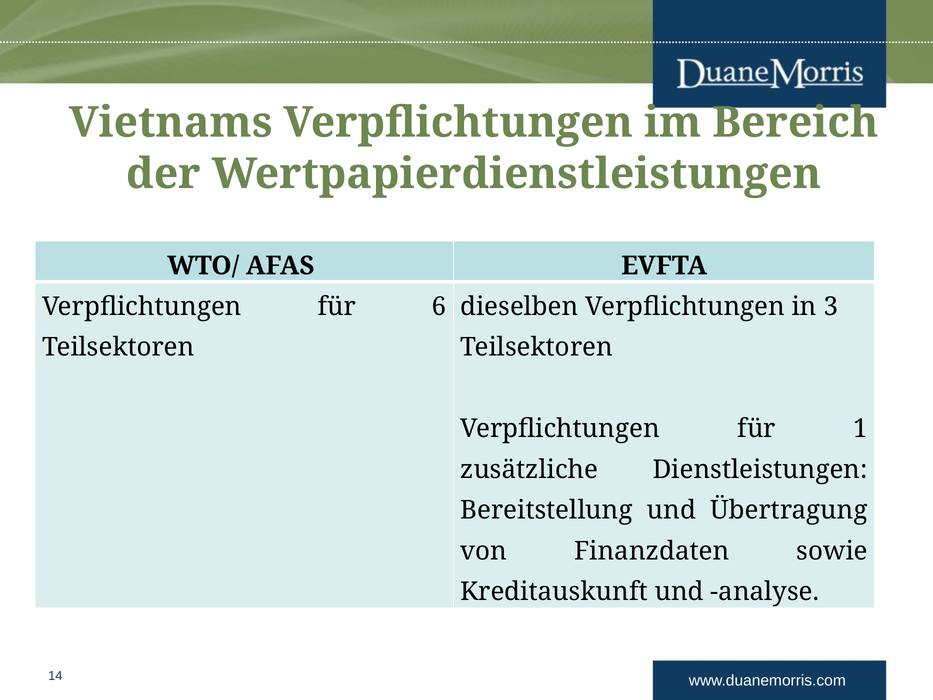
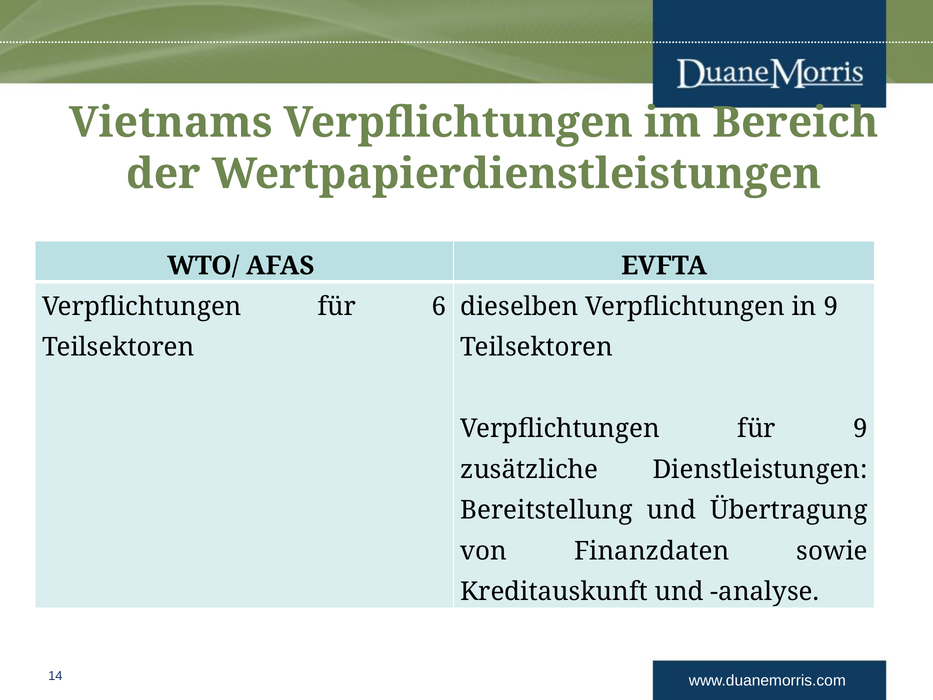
in 3: 3 -> 9
für 1: 1 -> 9
